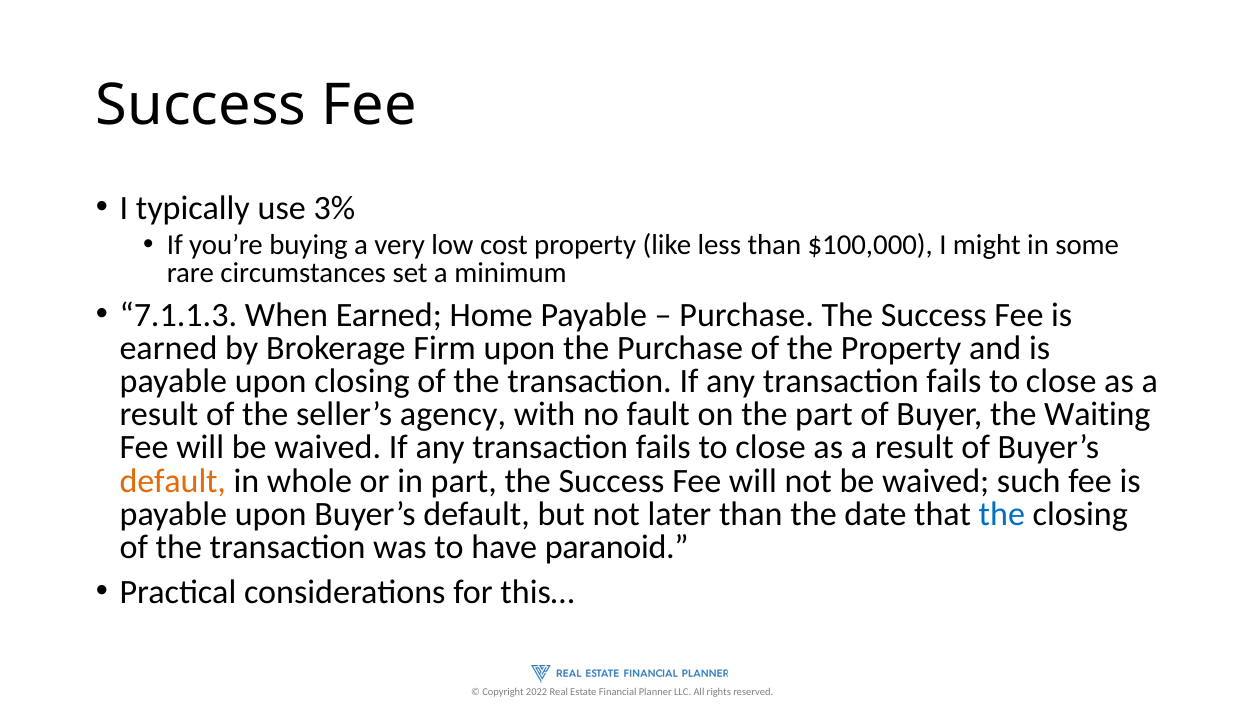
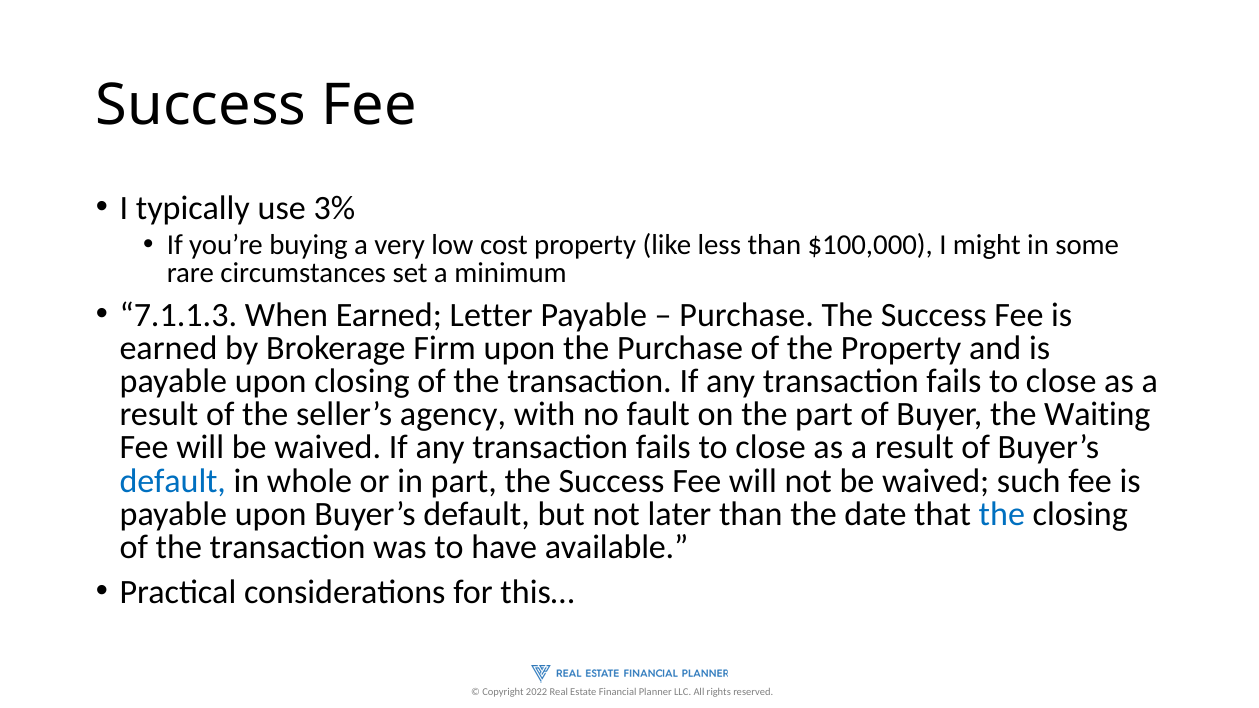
Home: Home -> Letter
default at (173, 481) colour: orange -> blue
paranoid: paranoid -> available
